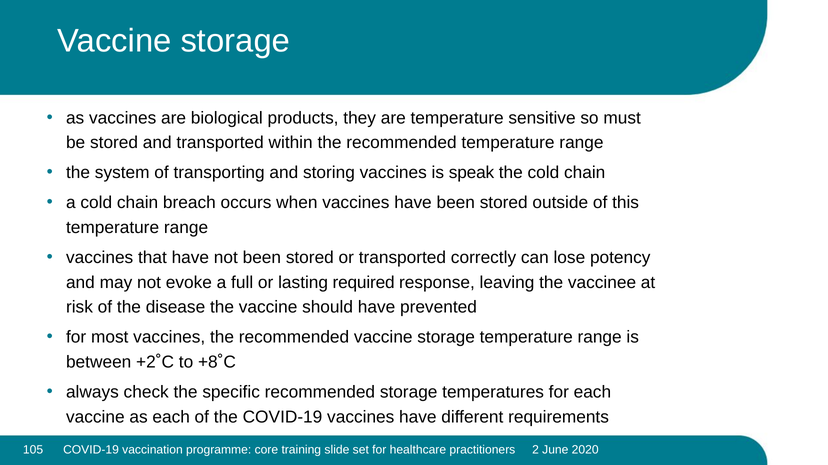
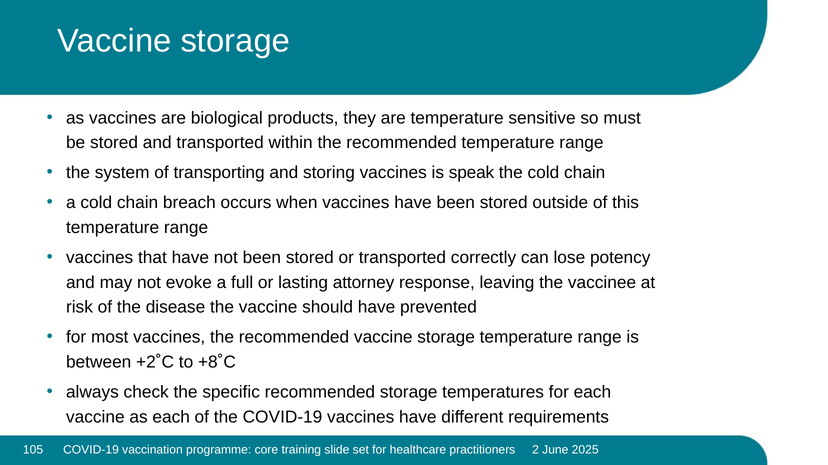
required: required -> attorney
2020: 2020 -> 2025
